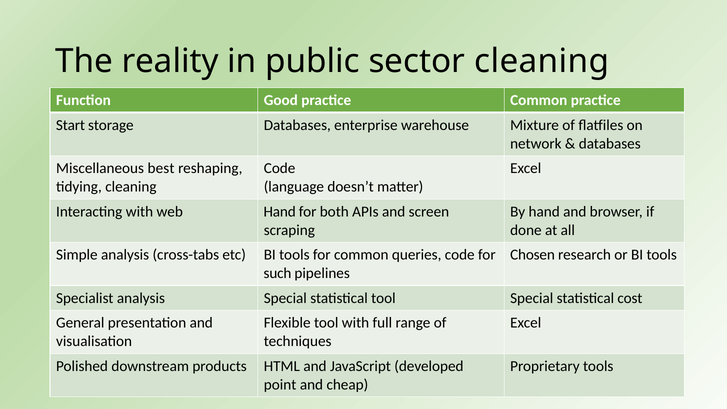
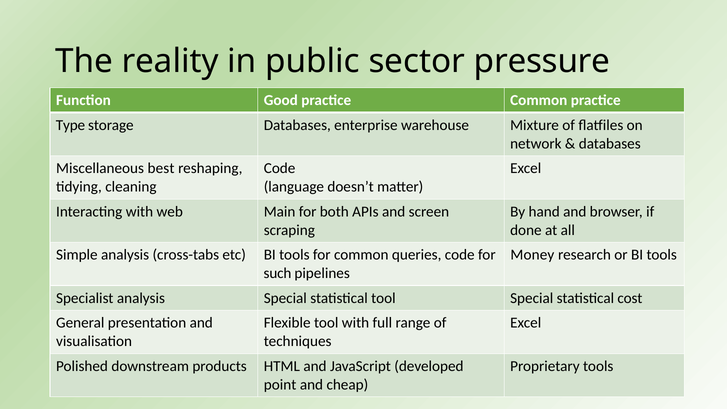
sector cleaning: cleaning -> pressure
Start: Start -> Type
web Hand: Hand -> Main
Chosen: Chosen -> Money
